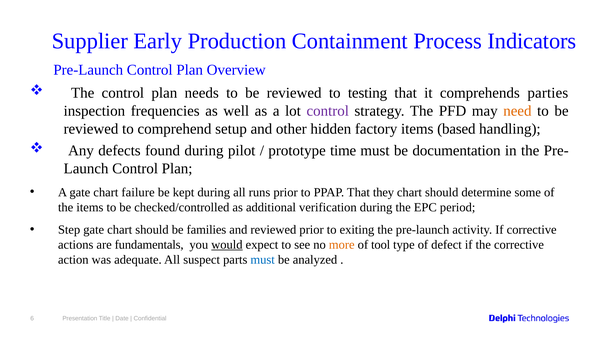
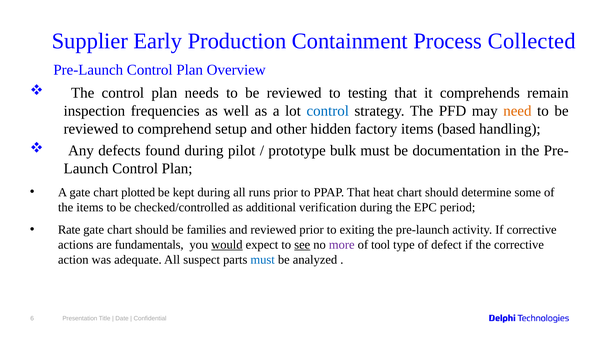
Indicators: Indicators -> Collected
parties: parties -> remain
control at (328, 111) colour: purple -> blue
time: time -> bulk
failure: failure -> plotted
they: they -> heat
Step: Step -> Rate
see underline: none -> present
more colour: orange -> purple
